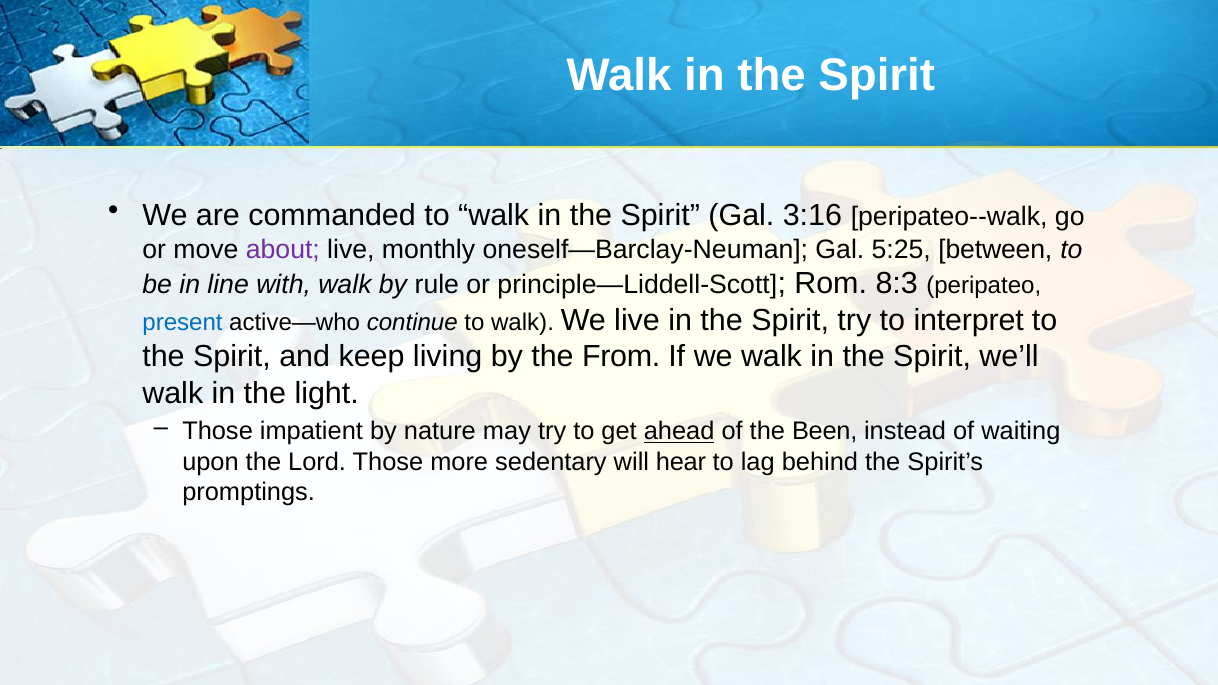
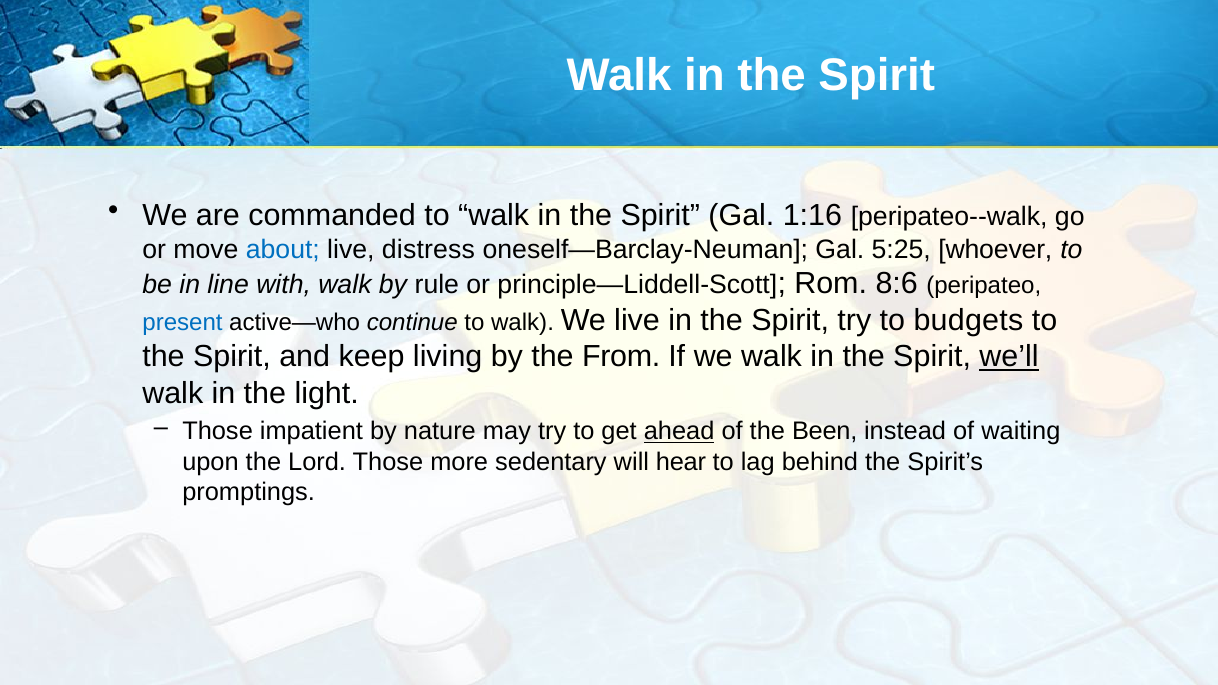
3:16: 3:16 -> 1:16
about colour: purple -> blue
monthly: monthly -> distress
between: between -> whoever
8:3: 8:3 -> 8:6
interpret: interpret -> budgets
we’ll underline: none -> present
